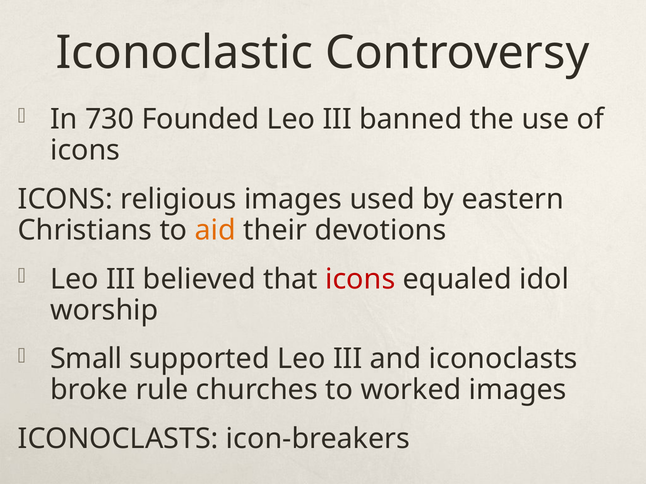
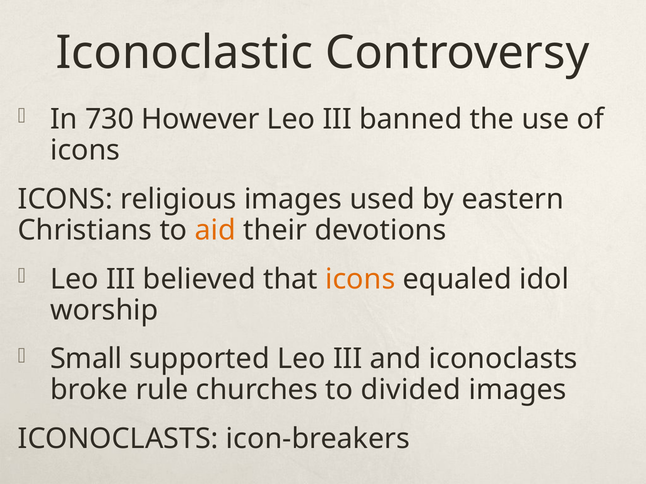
Founded: Founded -> However
icons at (360, 279) colour: red -> orange
worked: worked -> divided
